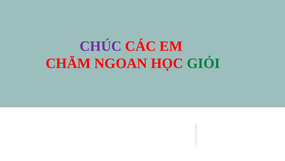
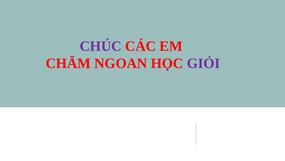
GIỎI colour: green -> purple
